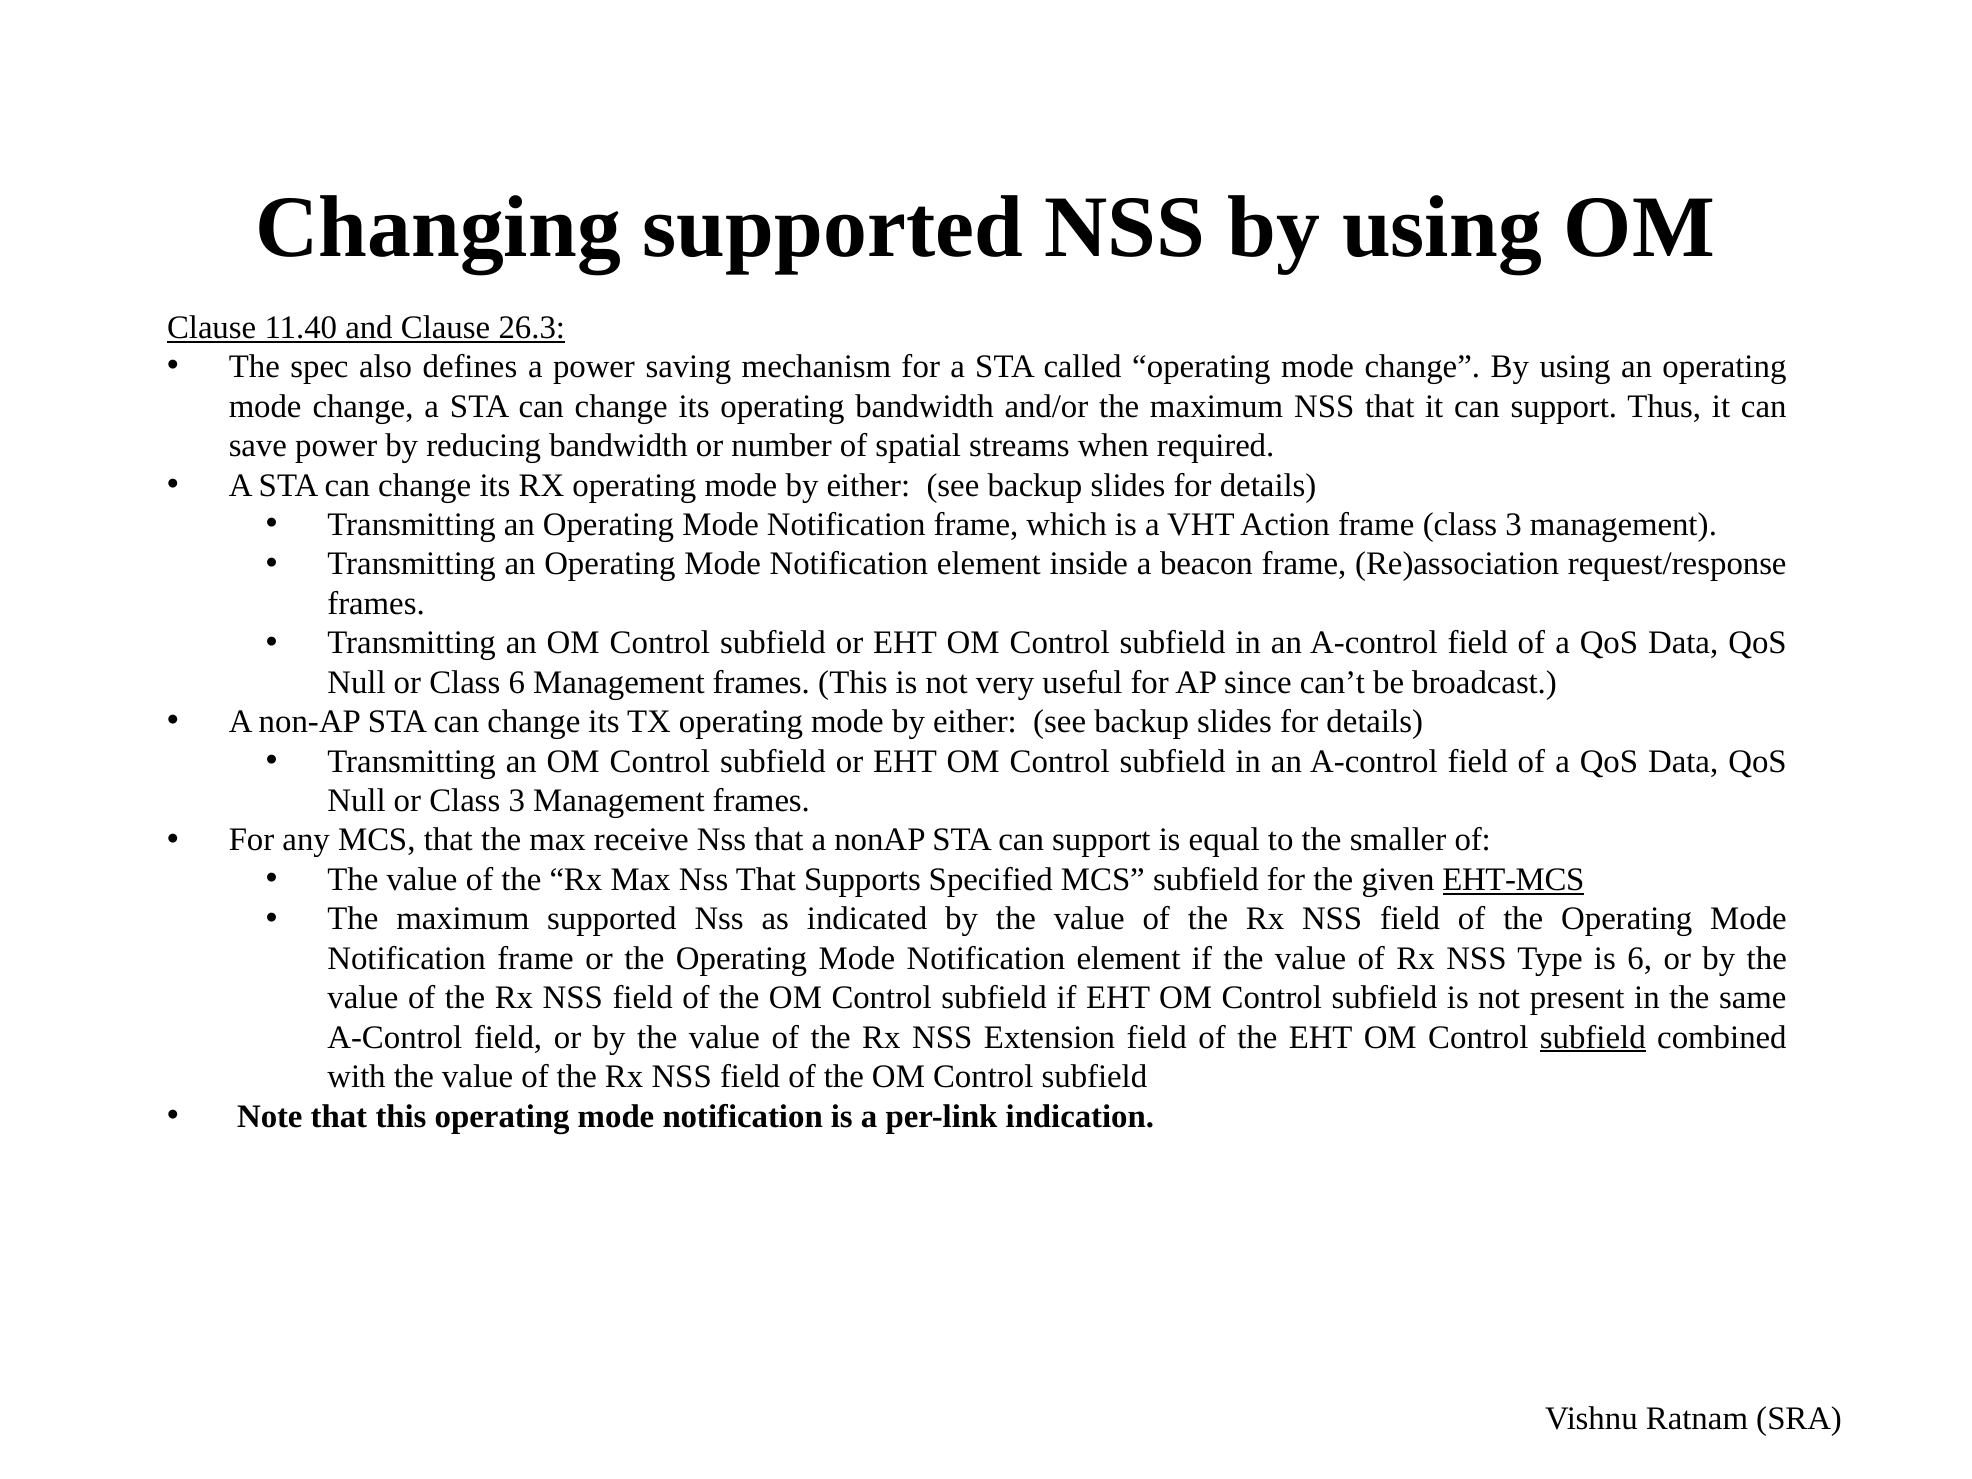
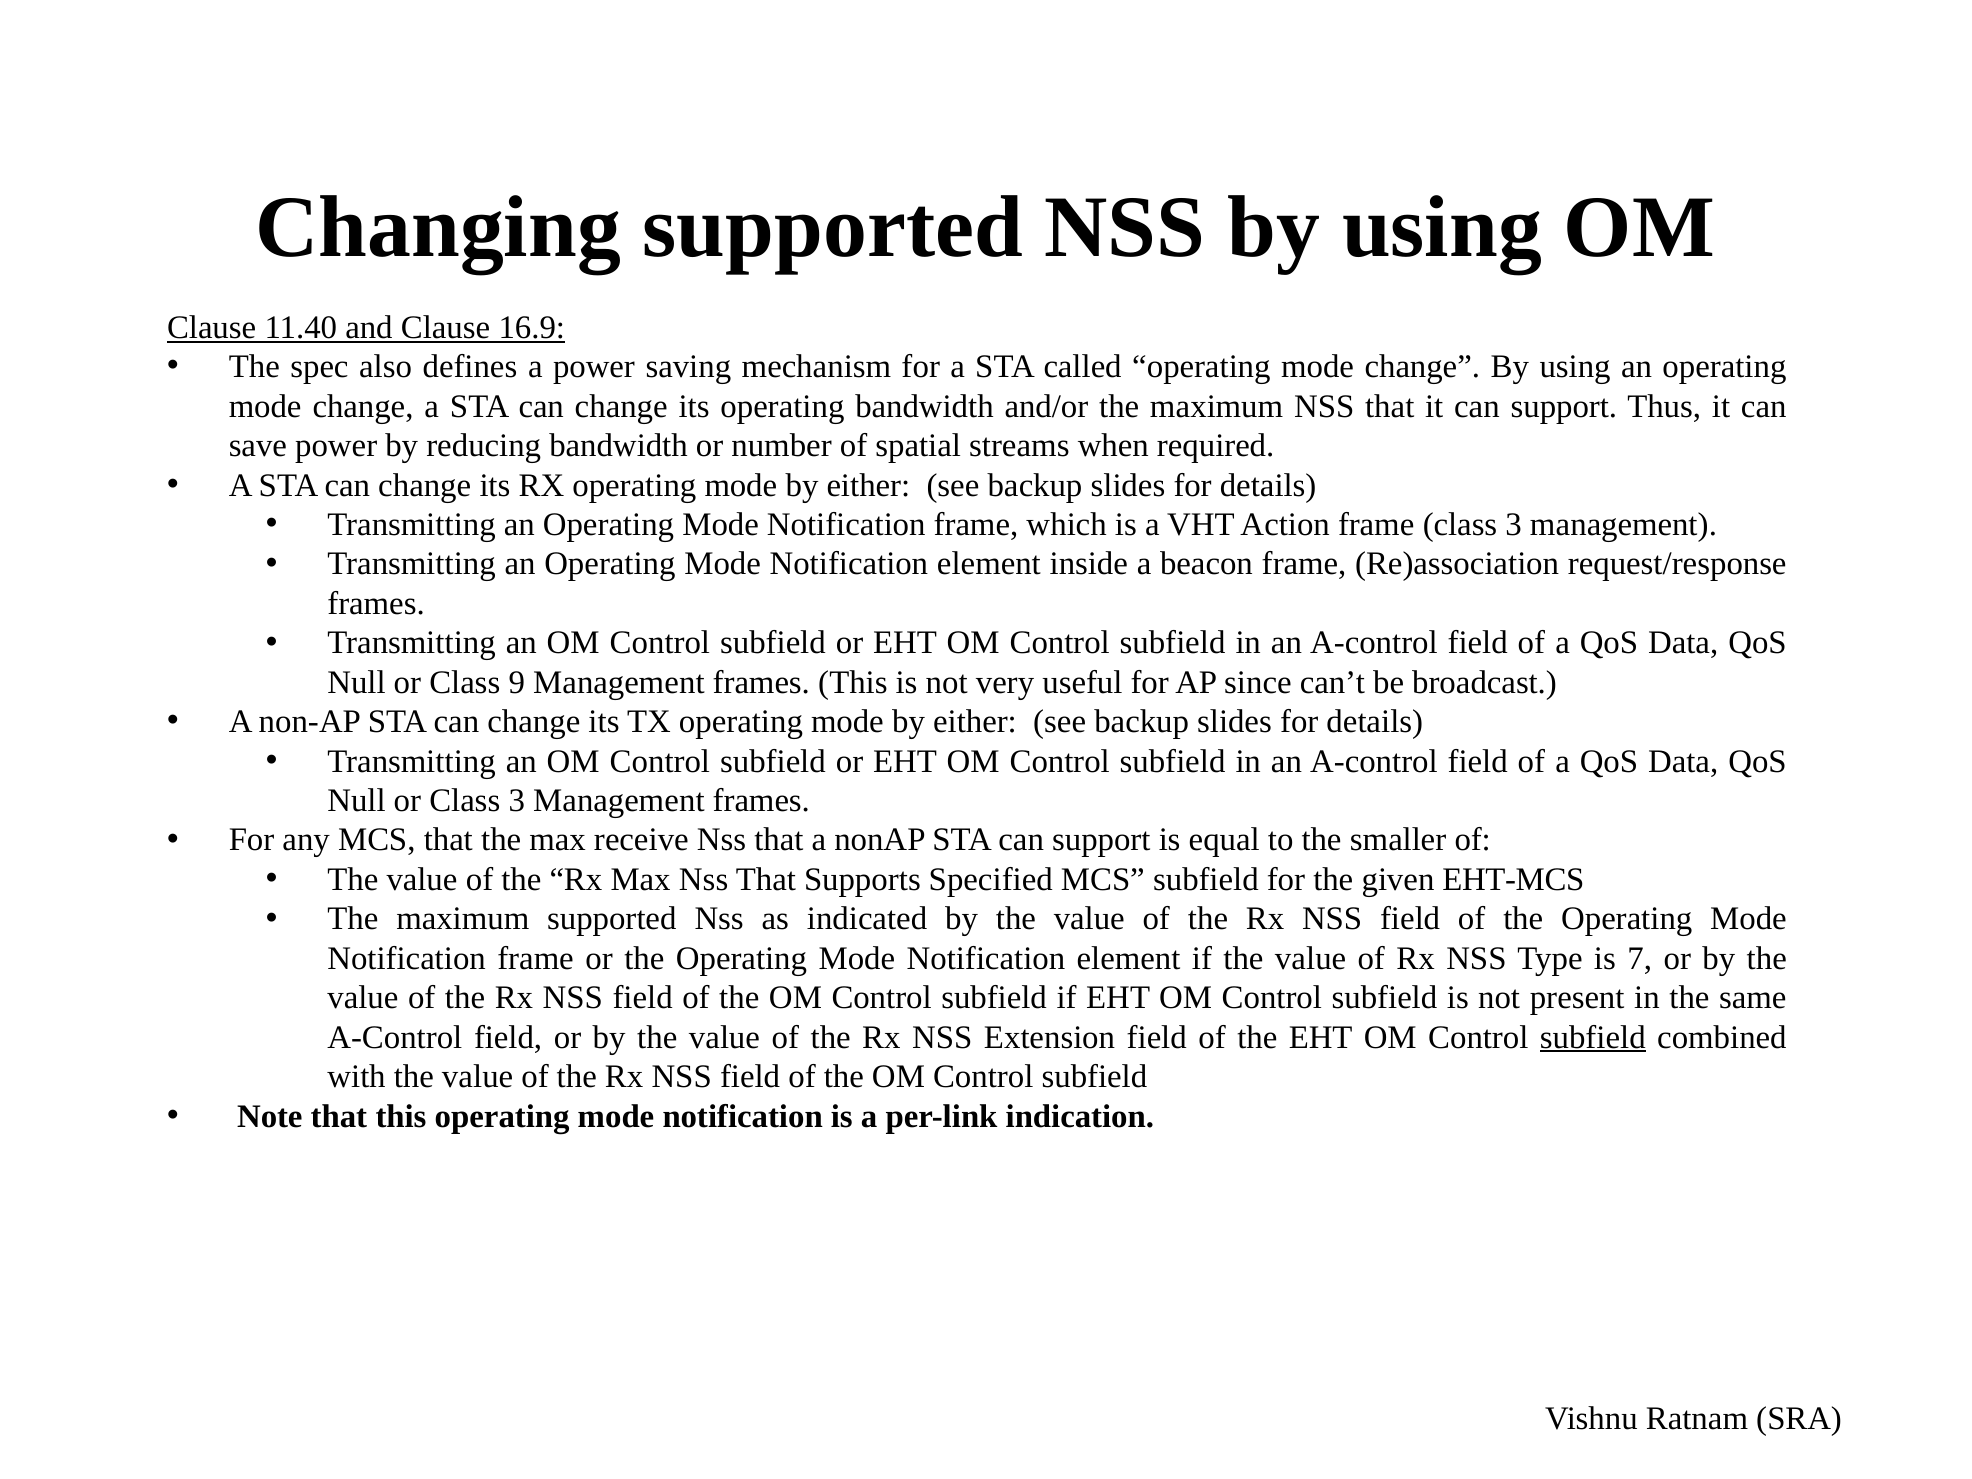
26.3: 26.3 -> 16.9
Class 6: 6 -> 9
EHT-MCS underline: present -> none
is 6: 6 -> 7
